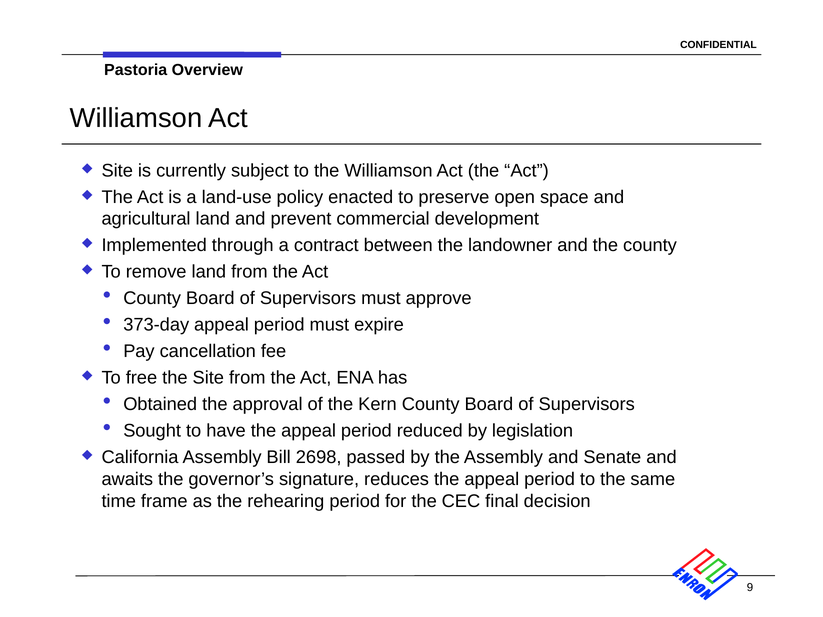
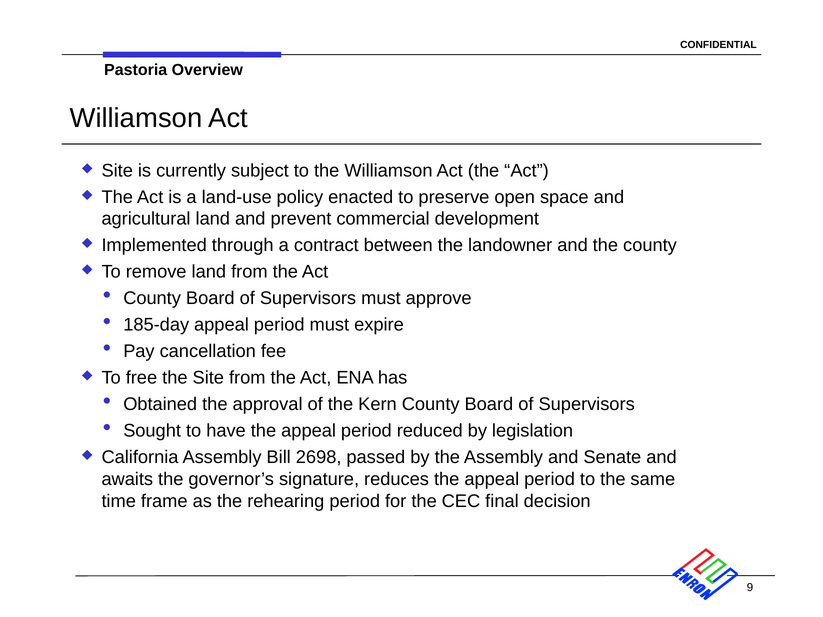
373-day: 373-day -> 185-day
